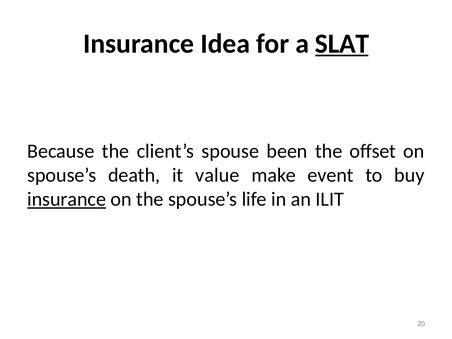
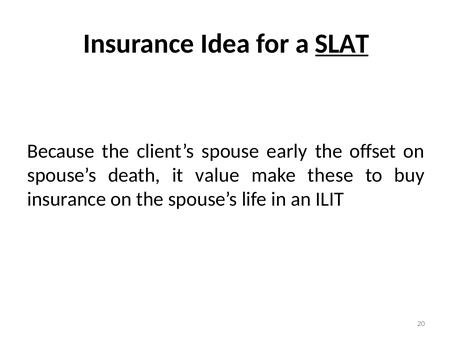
been: been -> early
event: event -> these
insurance at (67, 199) underline: present -> none
